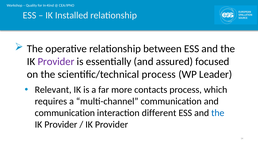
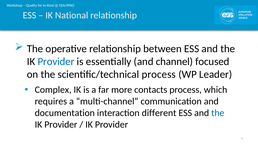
Installed: Installed -> National
Provider at (56, 62) colour: purple -> blue
assured: assured -> channel
Relevant: Relevant -> Complex
communication at (65, 113): communication -> documentation
